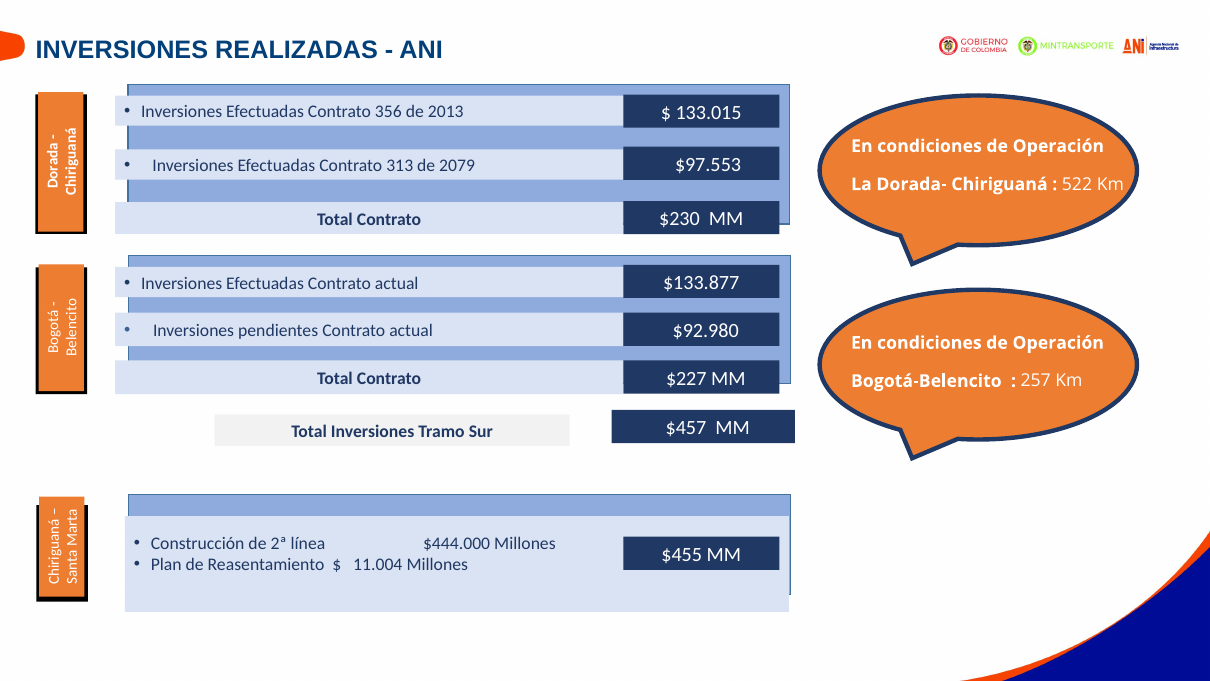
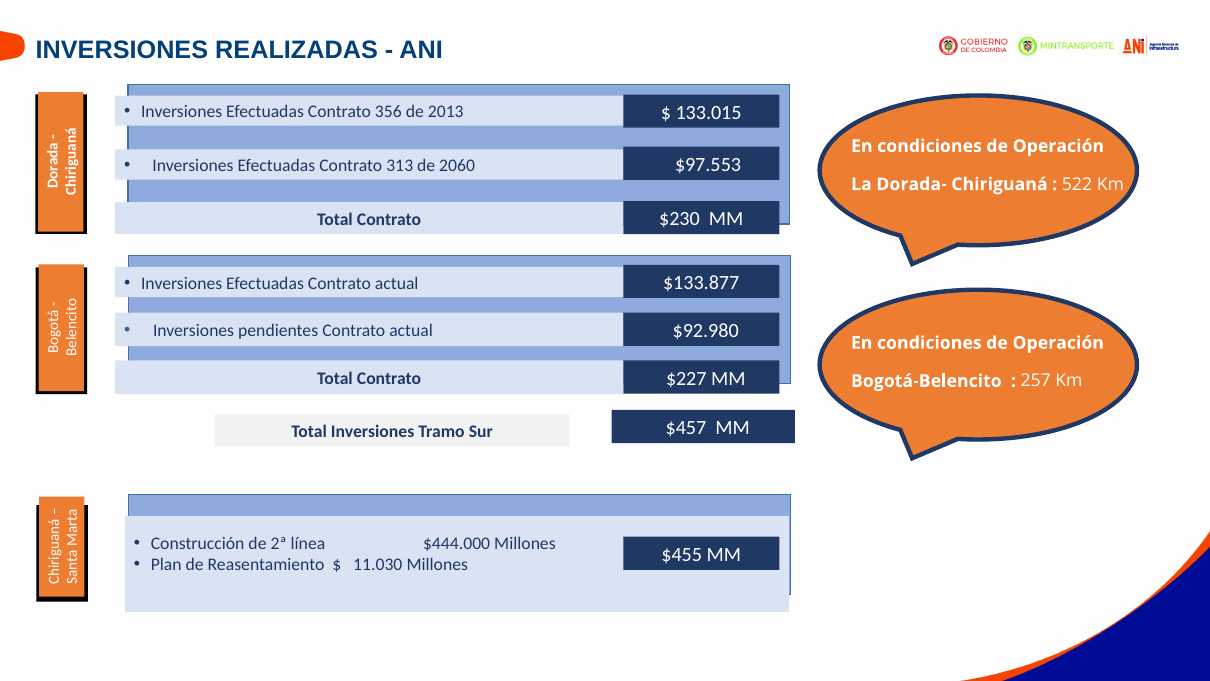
2079: 2079 -> 2060
11.004: 11.004 -> 11.030
